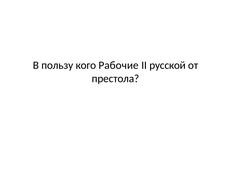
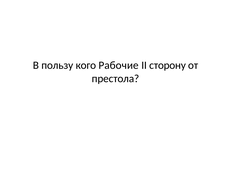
русской: русской -> сторону
